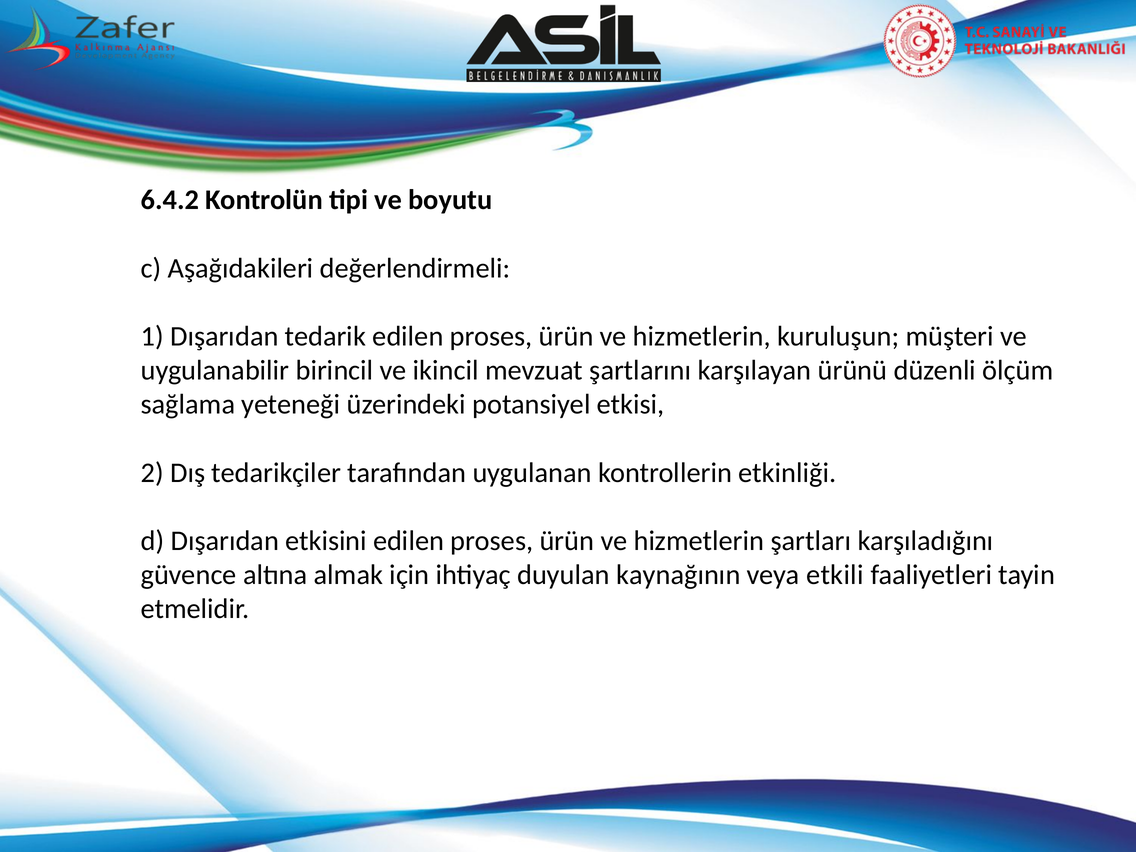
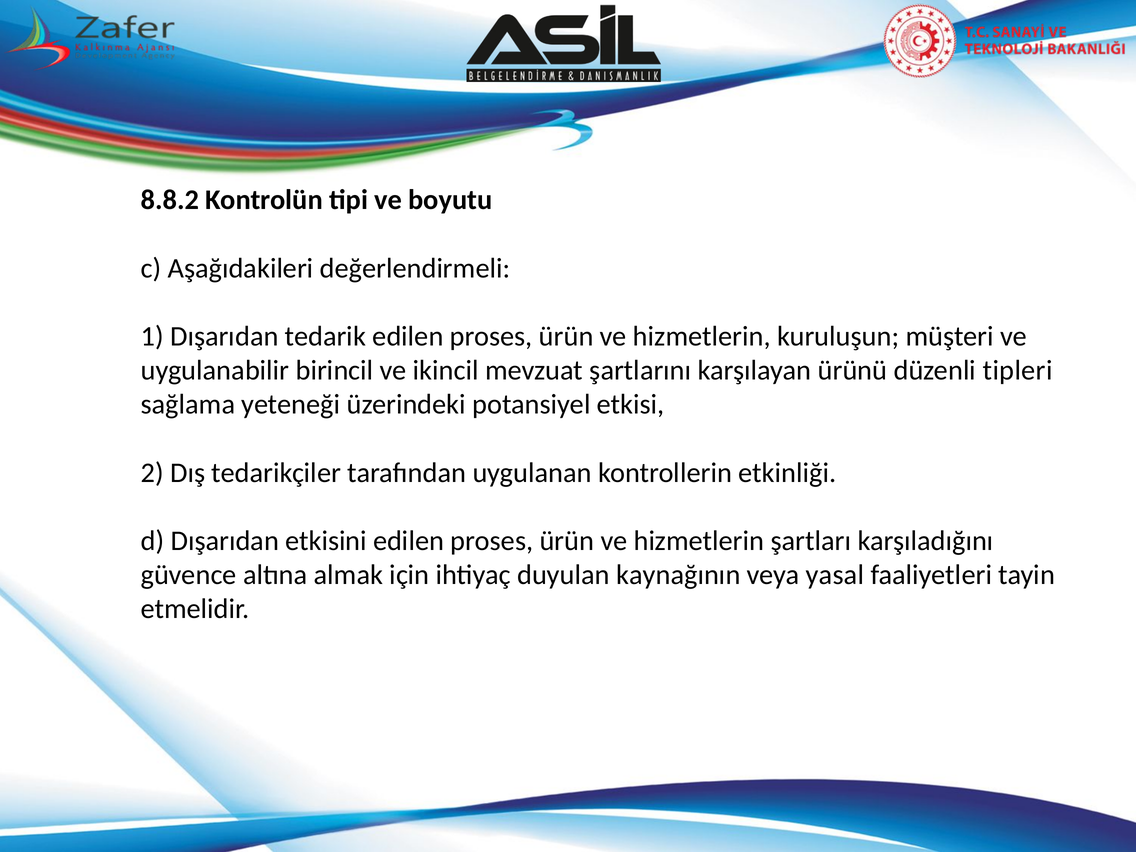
6.4.2: 6.4.2 -> 8.8.2
ölçüm: ölçüm -> tipleri
etkili: etkili -> yasal
